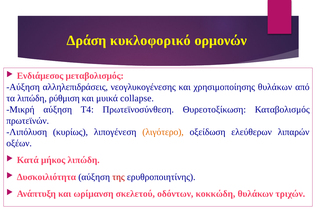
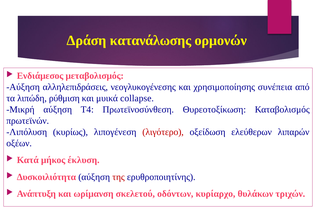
κυκλοφορικό: κυκλοφορικό -> κατανάλωσης
χρησιμοποίησης θυλάκων: θυλάκων -> συνέπεια
λιγότερο colour: orange -> red
μήκος λιπώδη: λιπώδη -> έκλυση
κοκκώδη: κοκκώδη -> κυρίαρχο
